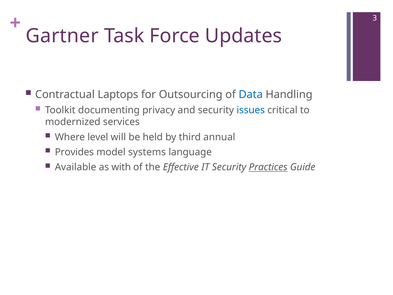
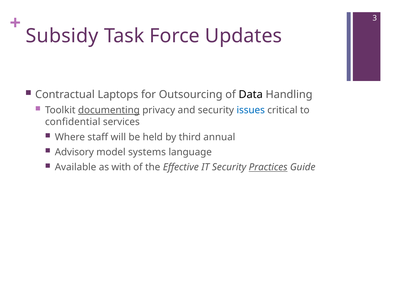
Gartner: Gartner -> Subsidy
Data colour: blue -> black
documenting underline: none -> present
modernized: modernized -> confidential
level: level -> staff
Provides: Provides -> Advisory
